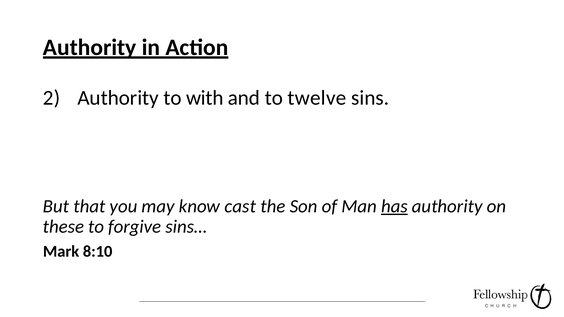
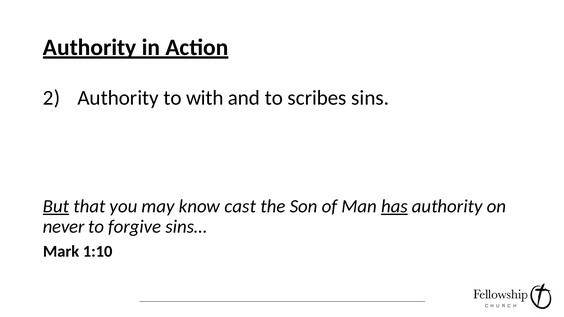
twelve: twelve -> scribes
But underline: none -> present
these: these -> never
8:10: 8:10 -> 1:10
